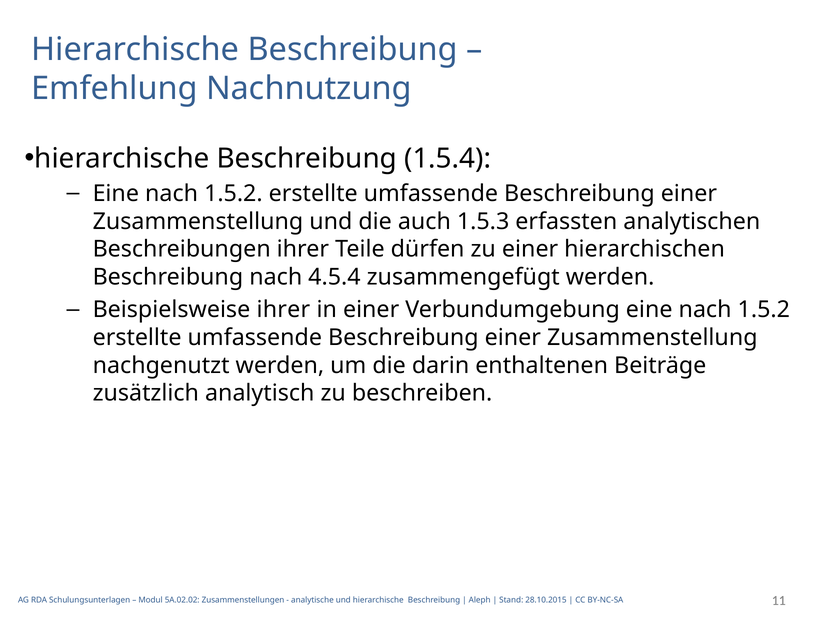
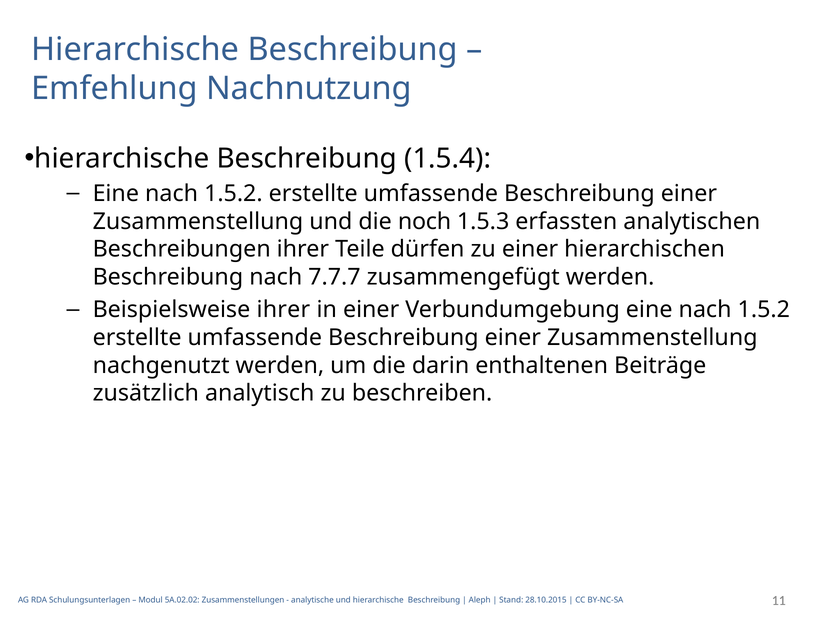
auch: auch -> noch
4.5.4: 4.5.4 -> 7.7.7
